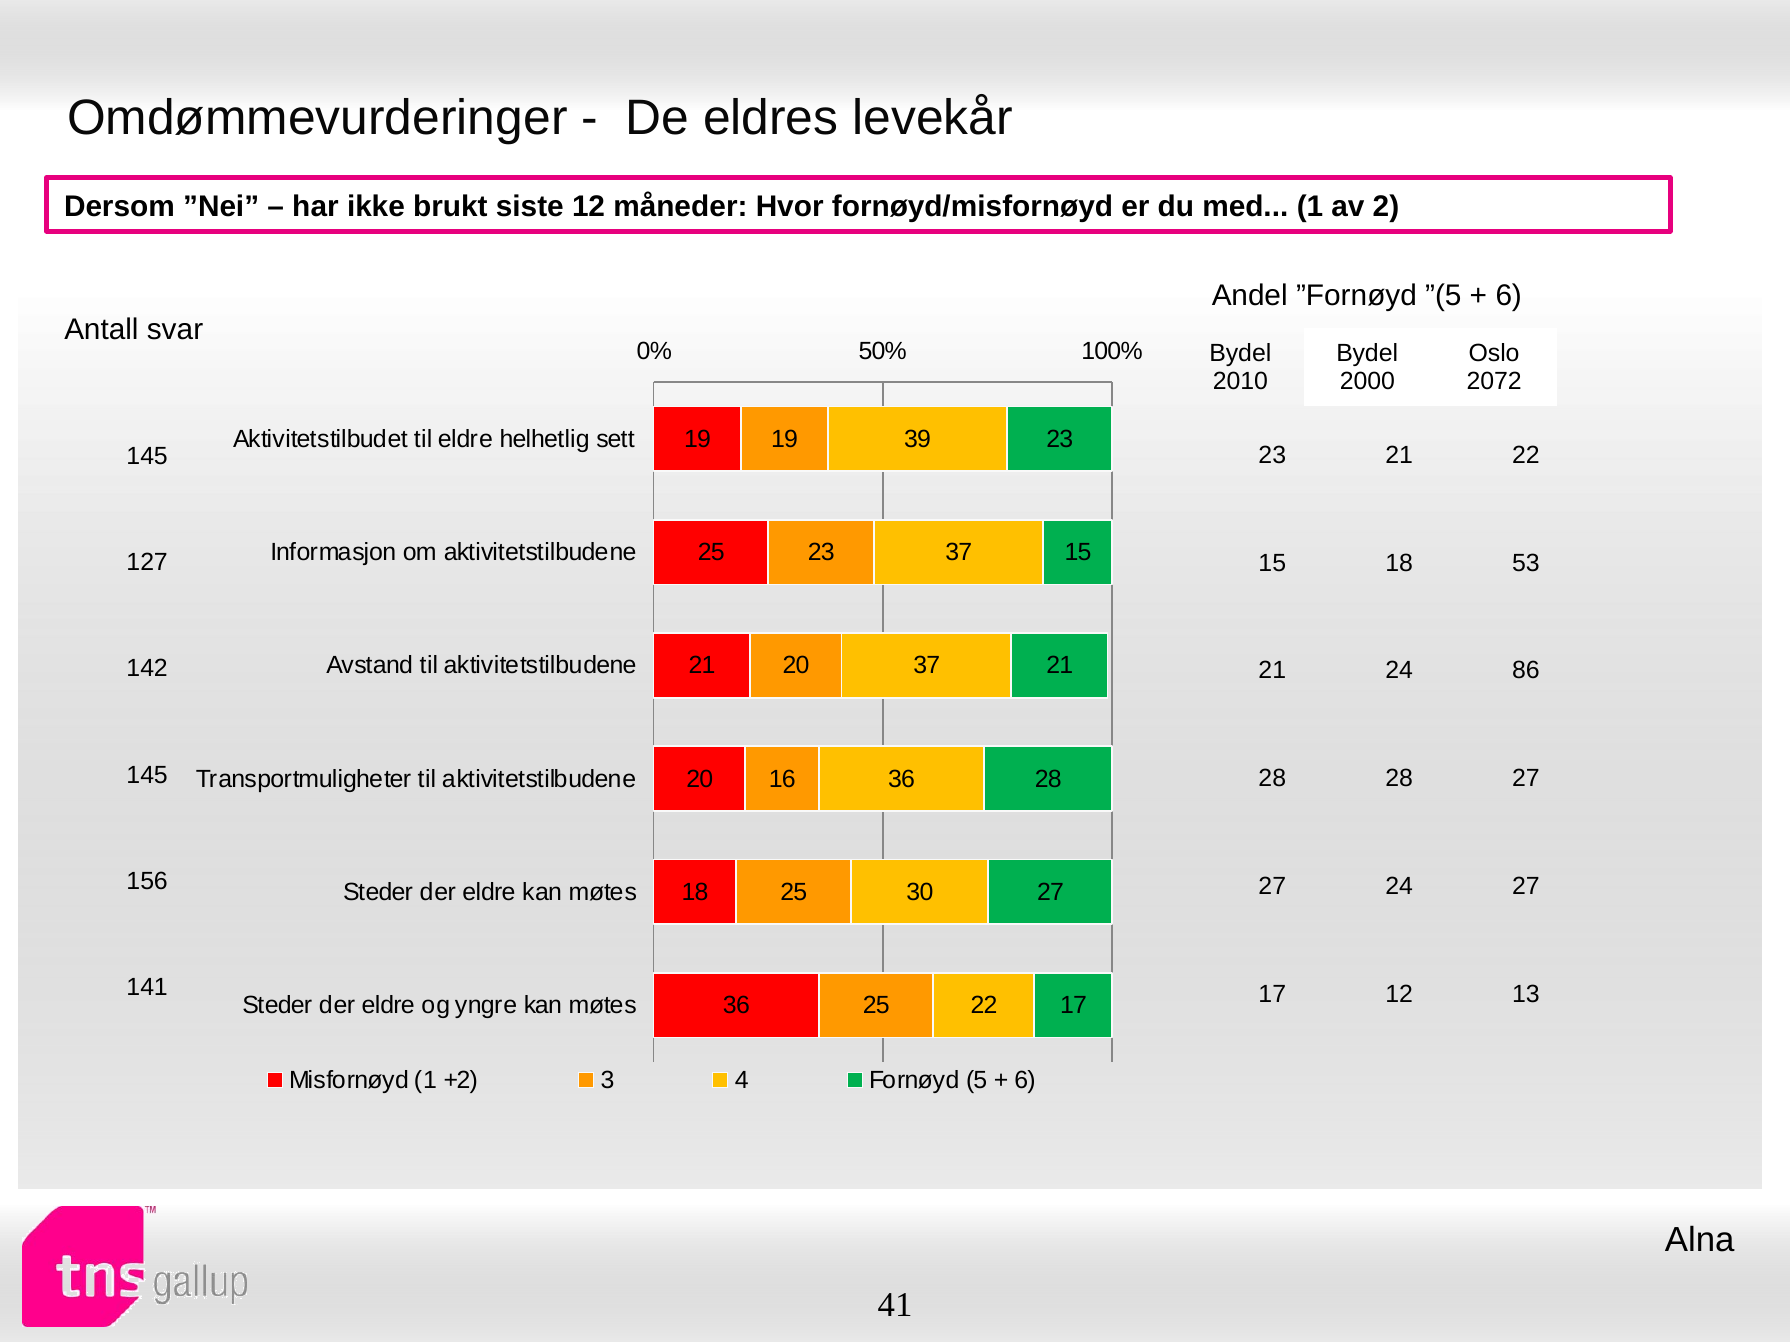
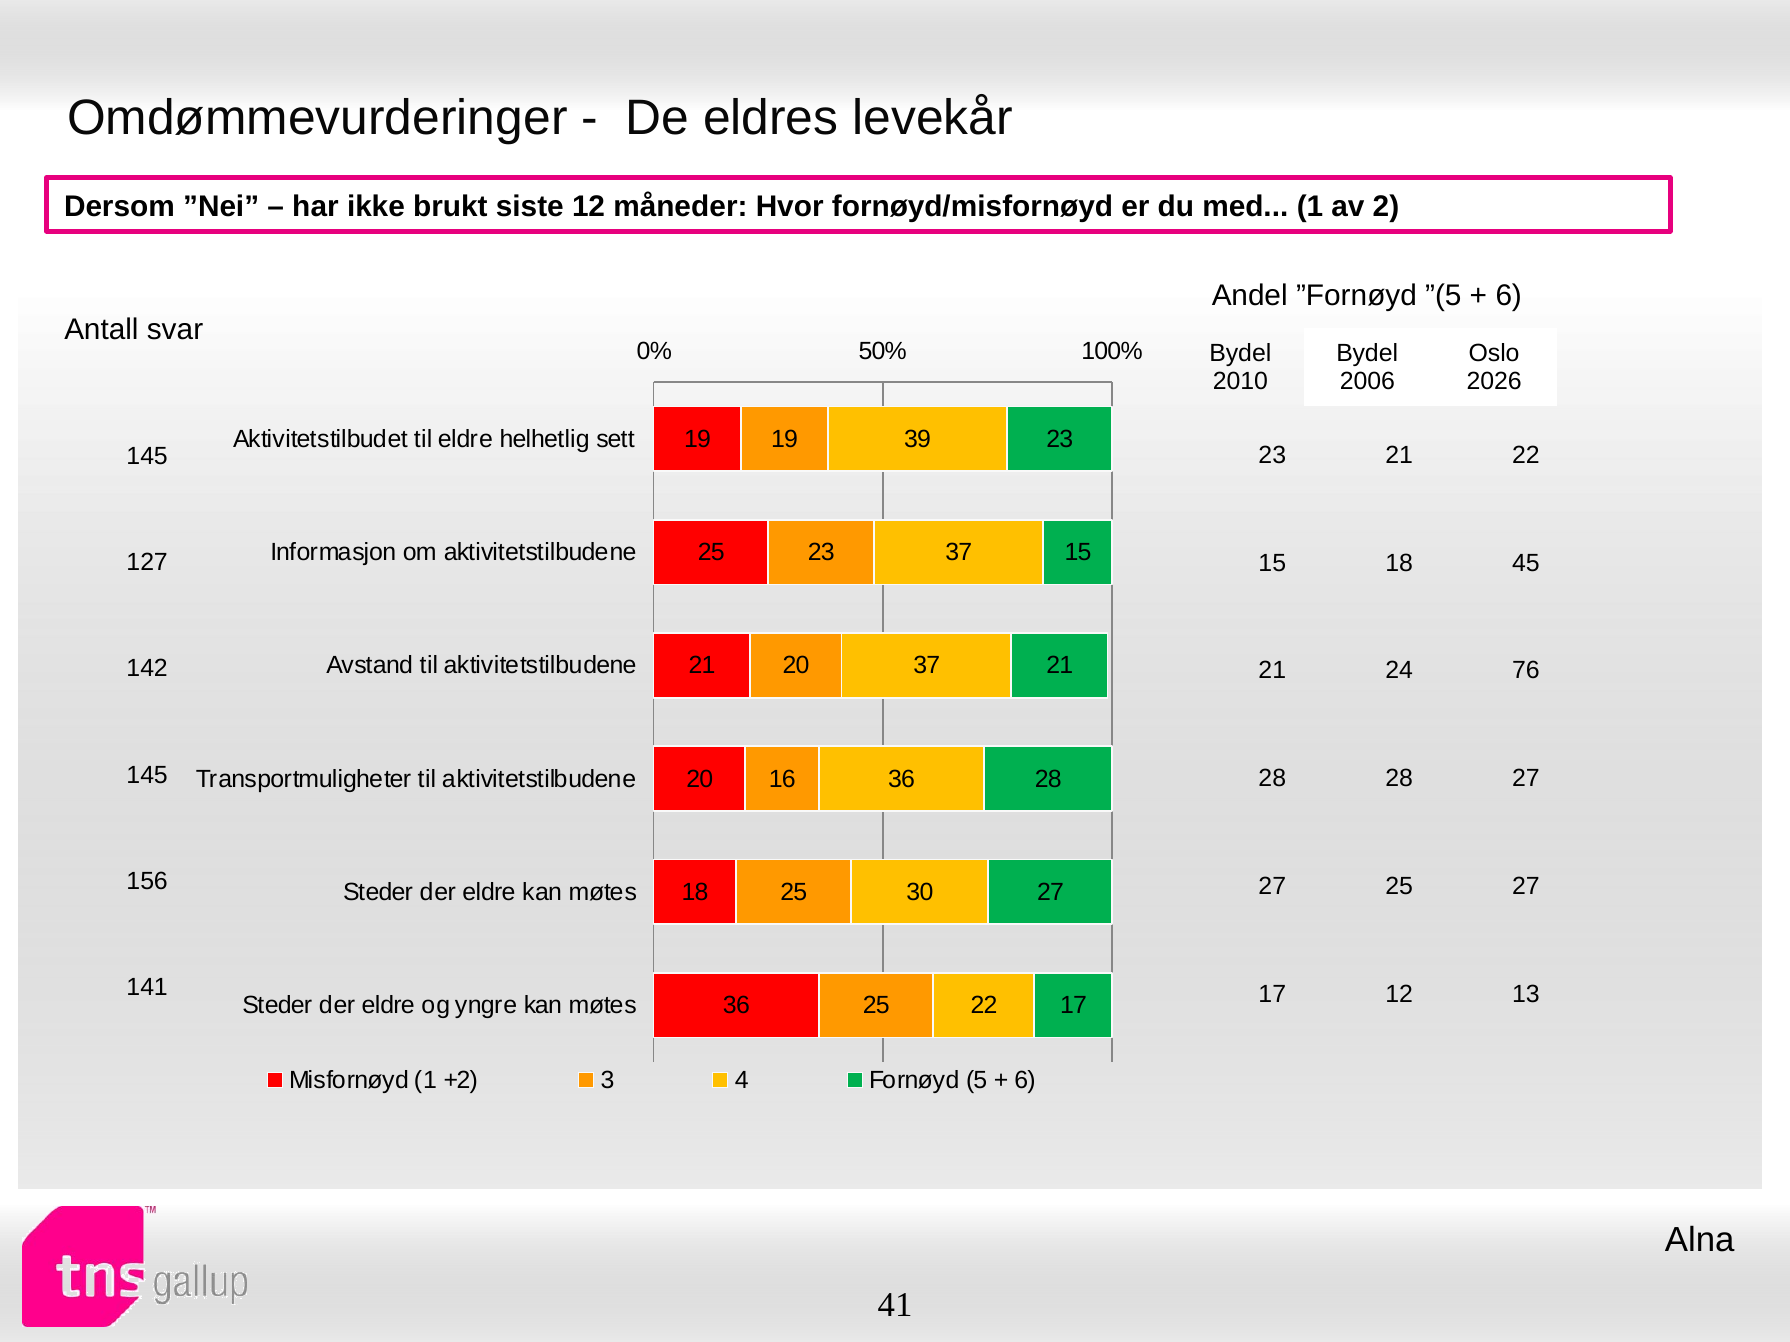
2000: 2000 -> 2006
2072: 2072 -> 2026
53: 53 -> 45
86: 86 -> 76
27 24: 24 -> 25
